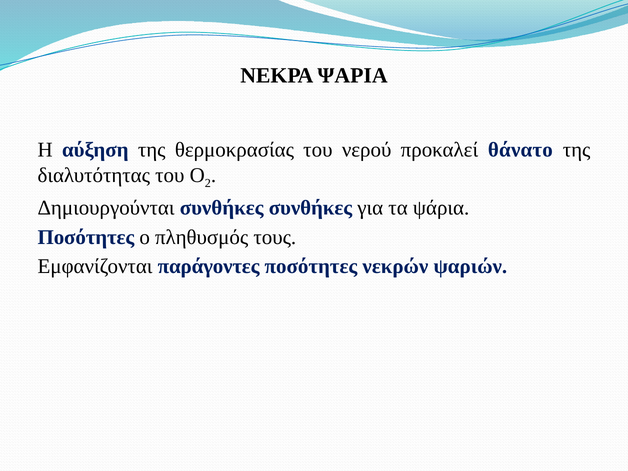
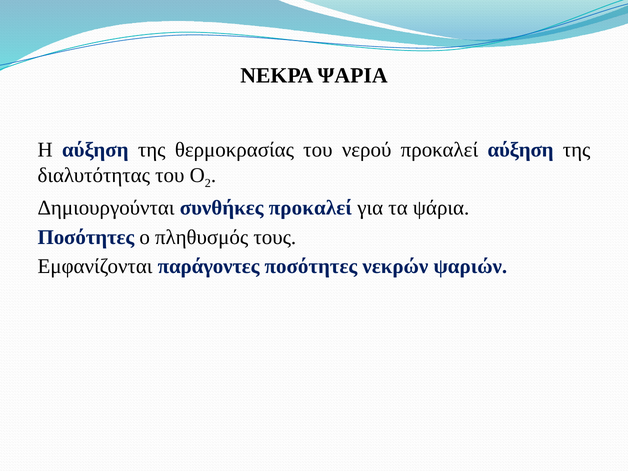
προκαλεί θάνατο: θάνατο -> αύξηση
συνθήκες συνθήκες: συνθήκες -> προκαλεί
